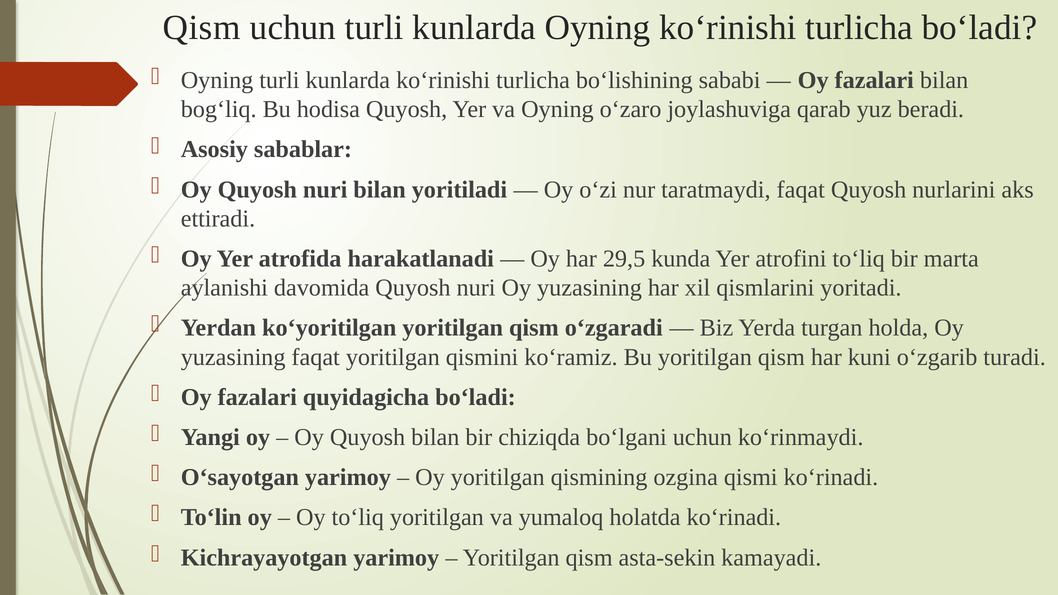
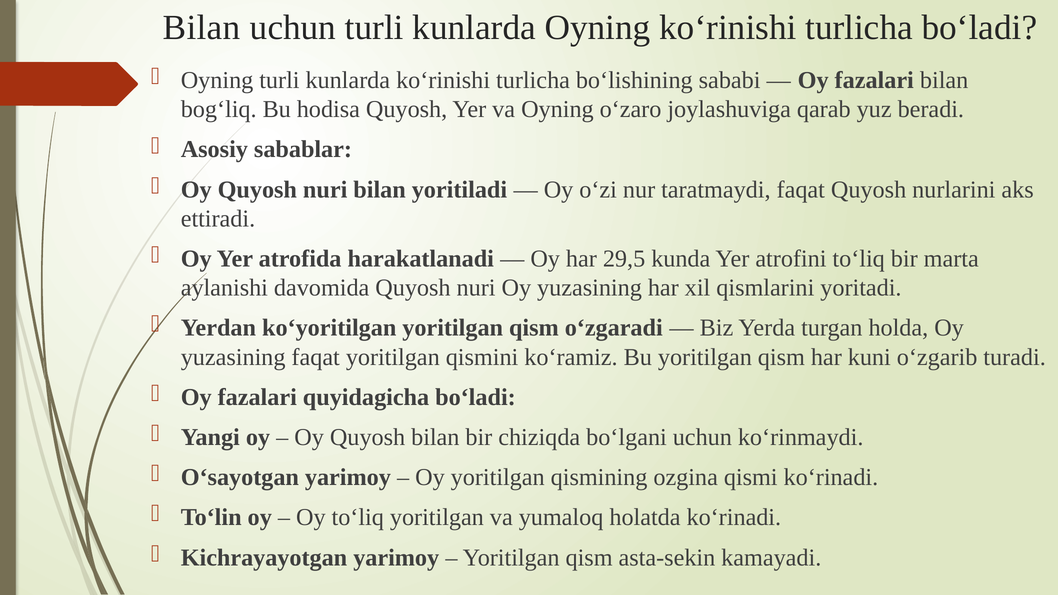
Qism at (202, 28): Qism -> Bilan
